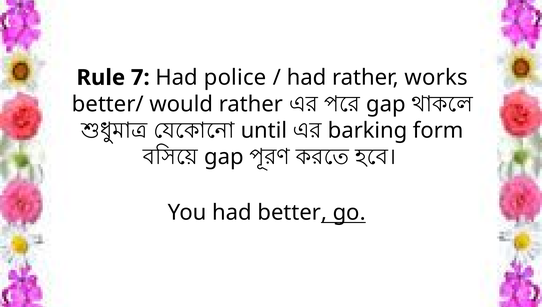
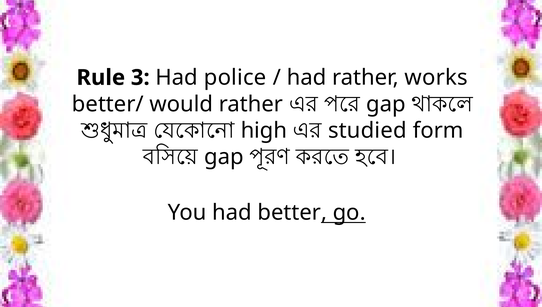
7: 7 -> 3
until: until -> high
barking: barking -> studied
